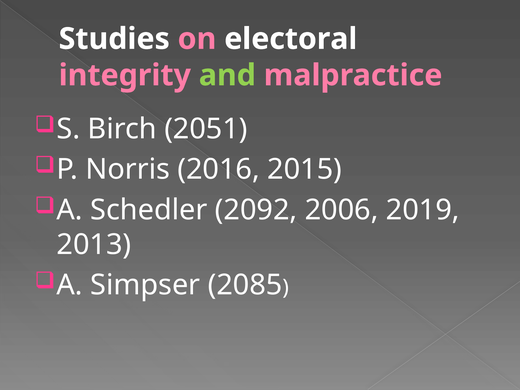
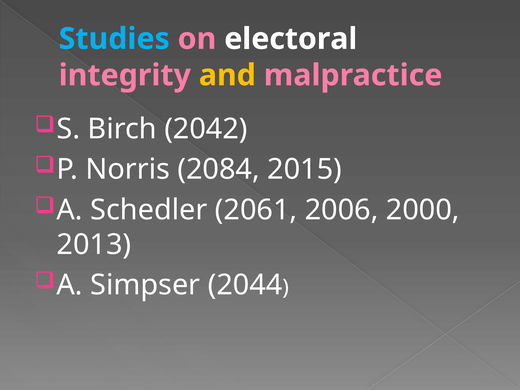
Studies colour: white -> light blue
and colour: light green -> yellow
2051: 2051 -> 2042
2016: 2016 -> 2084
2092: 2092 -> 2061
2019: 2019 -> 2000
2085: 2085 -> 2044
